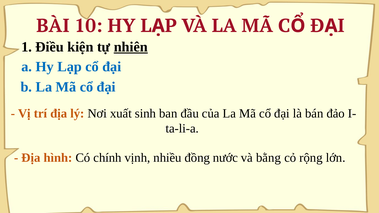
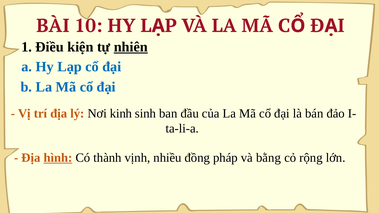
xuất: xuất -> kinh
hình underline: none -> present
chính: chính -> thành
nước: nước -> pháp
